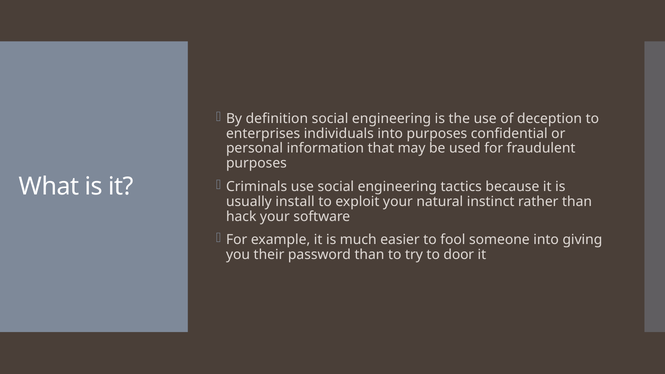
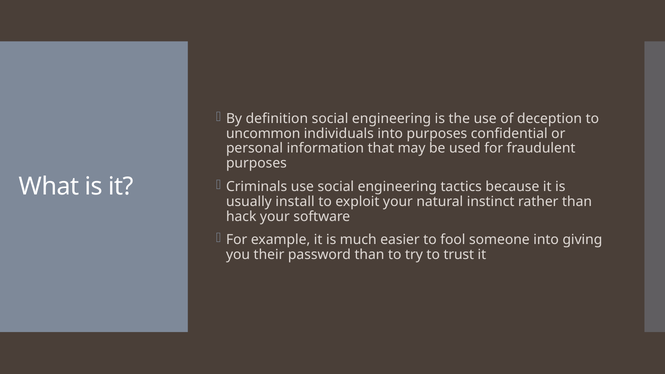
enterprises: enterprises -> uncommon
door: door -> trust
